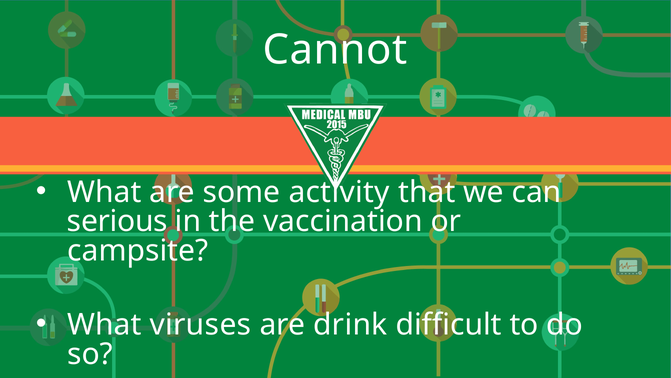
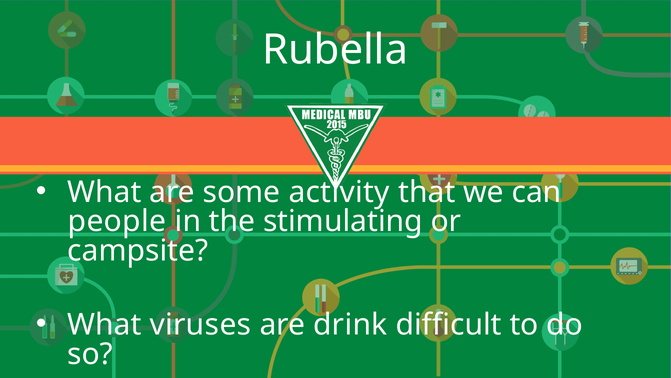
Cannot: Cannot -> Rubella
serious: serious -> people
vaccination: vaccination -> stimulating
